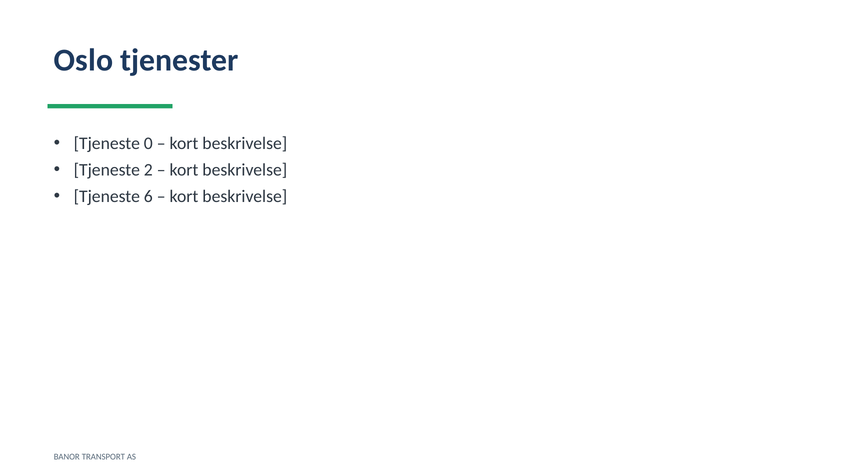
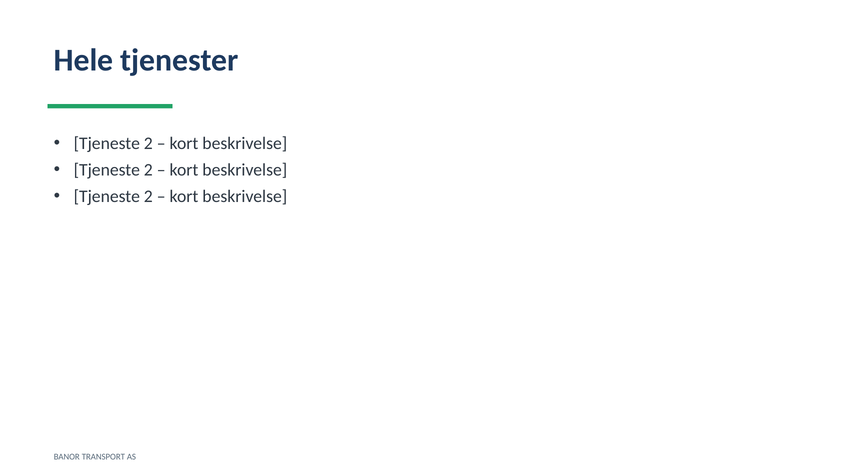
Oslo: Oslo -> Hele
0 at (148, 143): 0 -> 2
6 at (148, 196): 6 -> 2
